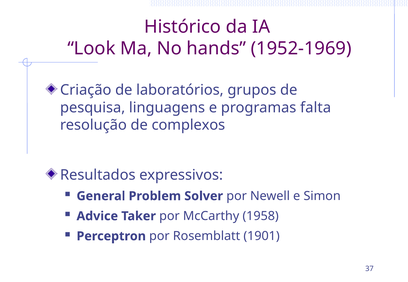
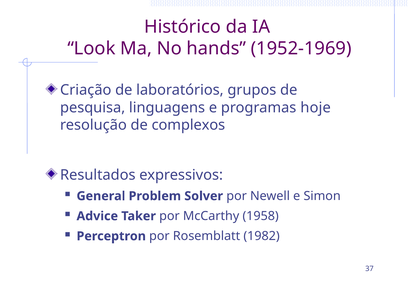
falta: falta -> hoje
1901: 1901 -> 1982
